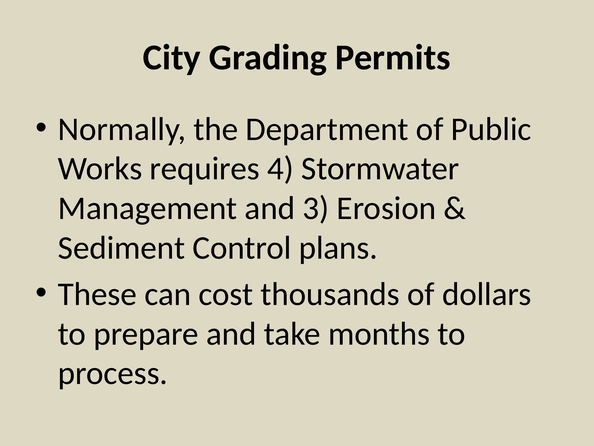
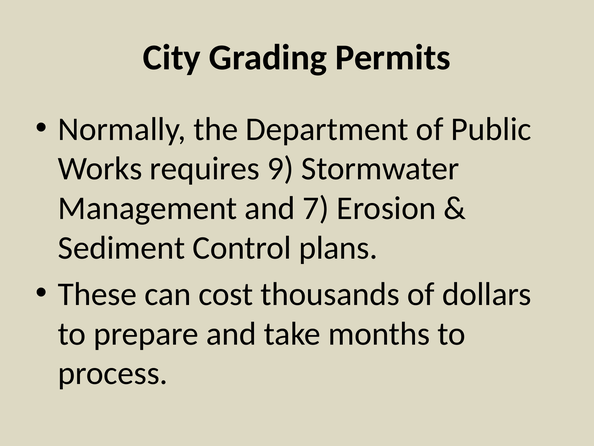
4: 4 -> 9
3: 3 -> 7
